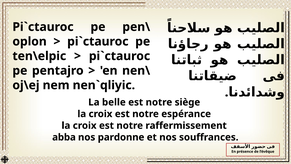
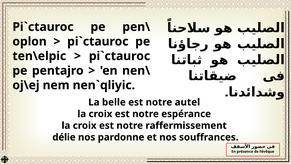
siège: siège -> autel
abba: abba -> délie
